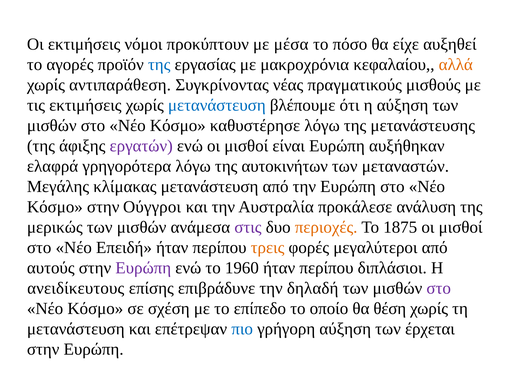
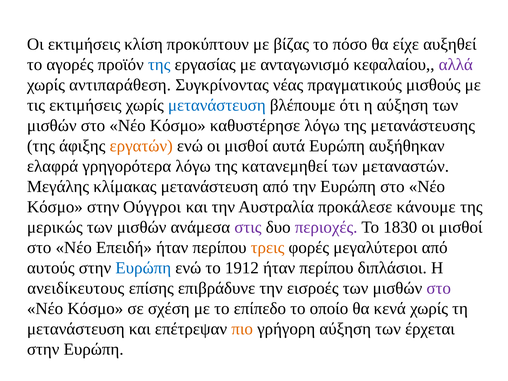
νόμοι: νόμοι -> κλίση
μέσα: μέσα -> βίζας
μακροχρόνια: μακροχρόνια -> ανταγωνισμό
αλλά colour: orange -> purple
εργατών colour: purple -> orange
είναι: είναι -> αυτά
αυτοκινήτων: αυτοκινήτων -> κατανεμηθεί
ανάλυση: ανάλυση -> κάνουμε
περιοχές colour: orange -> purple
1875: 1875 -> 1830
Ευρώπη at (143, 268) colour: purple -> blue
1960: 1960 -> 1912
δηλαδή: δηλαδή -> εισροές
θέση: θέση -> κενά
πιο colour: blue -> orange
